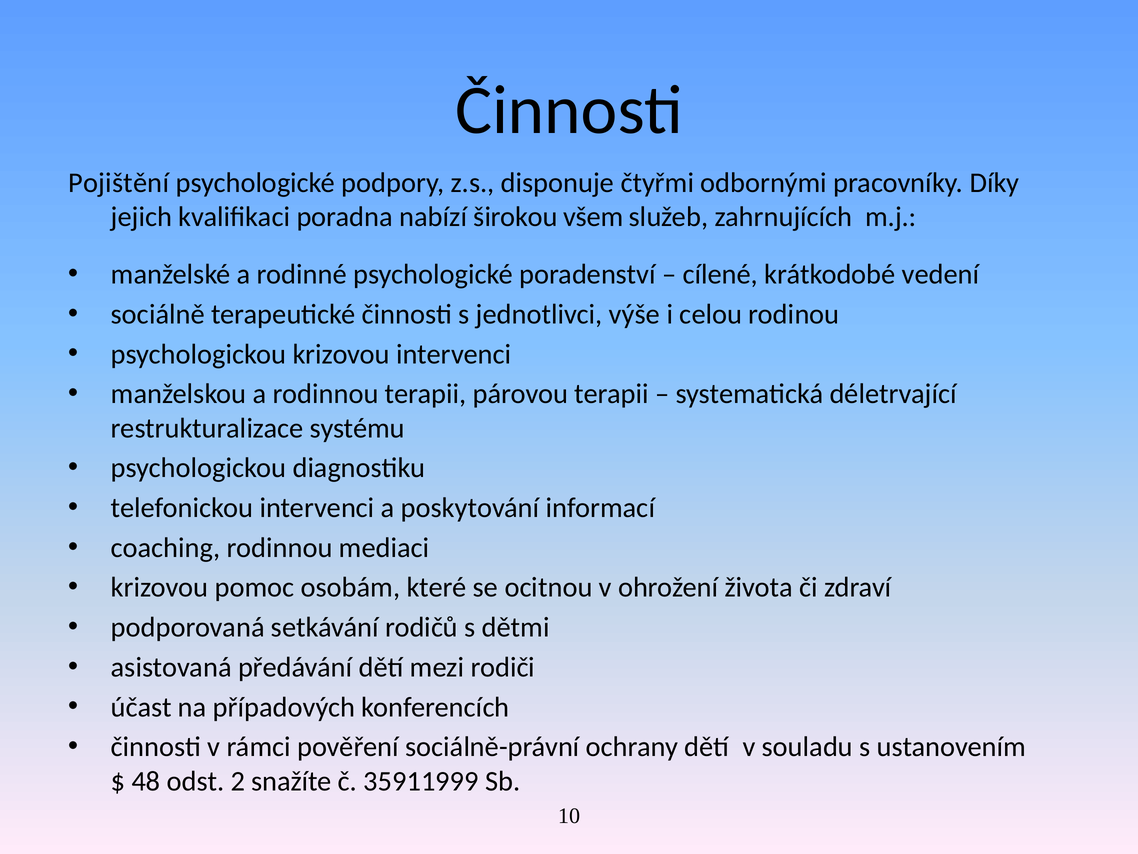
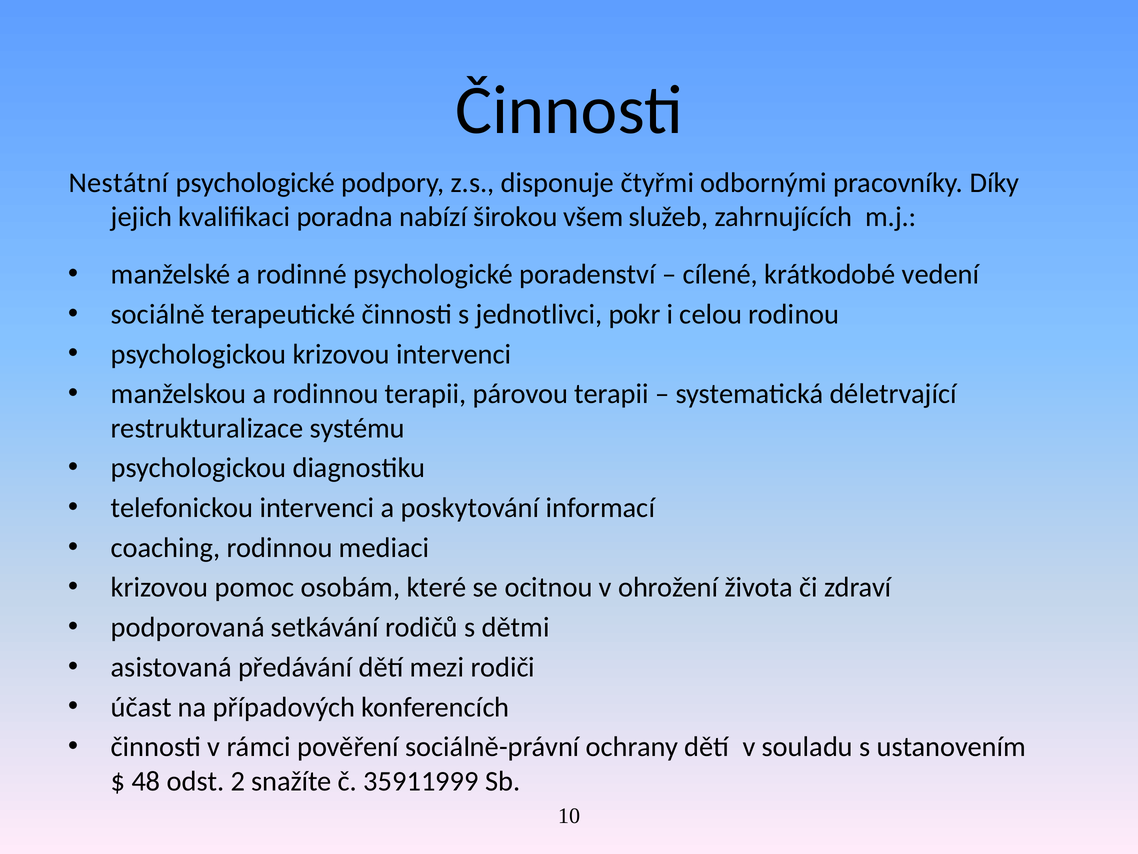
Pojištění: Pojištění -> Nestátní
výše: výše -> pokr
